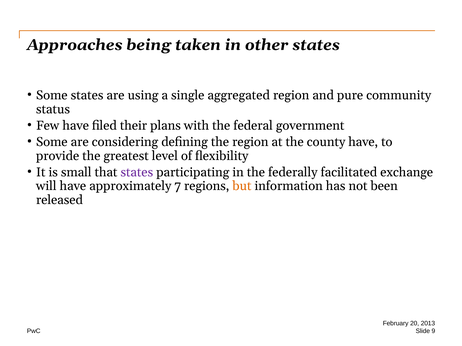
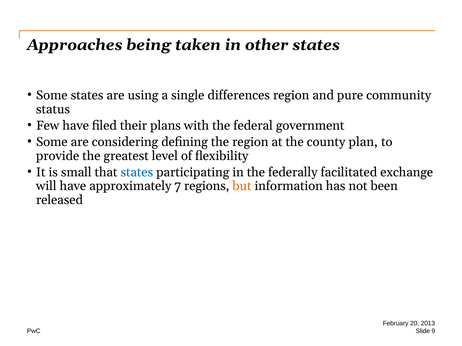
aggregated: aggregated -> differences
county have: have -> plan
states at (137, 172) colour: purple -> blue
